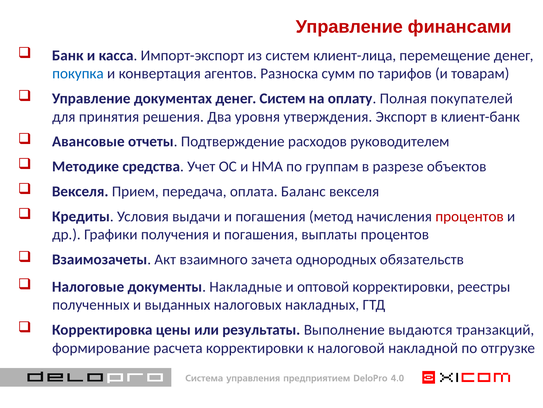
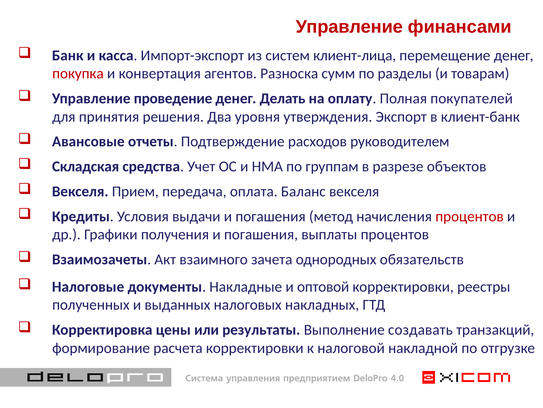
покупка colour: blue -> red
тарифов: тарифов -> разделы
документах: документах -> проведение
денег Систем: Систем -> Делать
Методике: Методике -> Складская
выдаются: выдаются -> создавать
